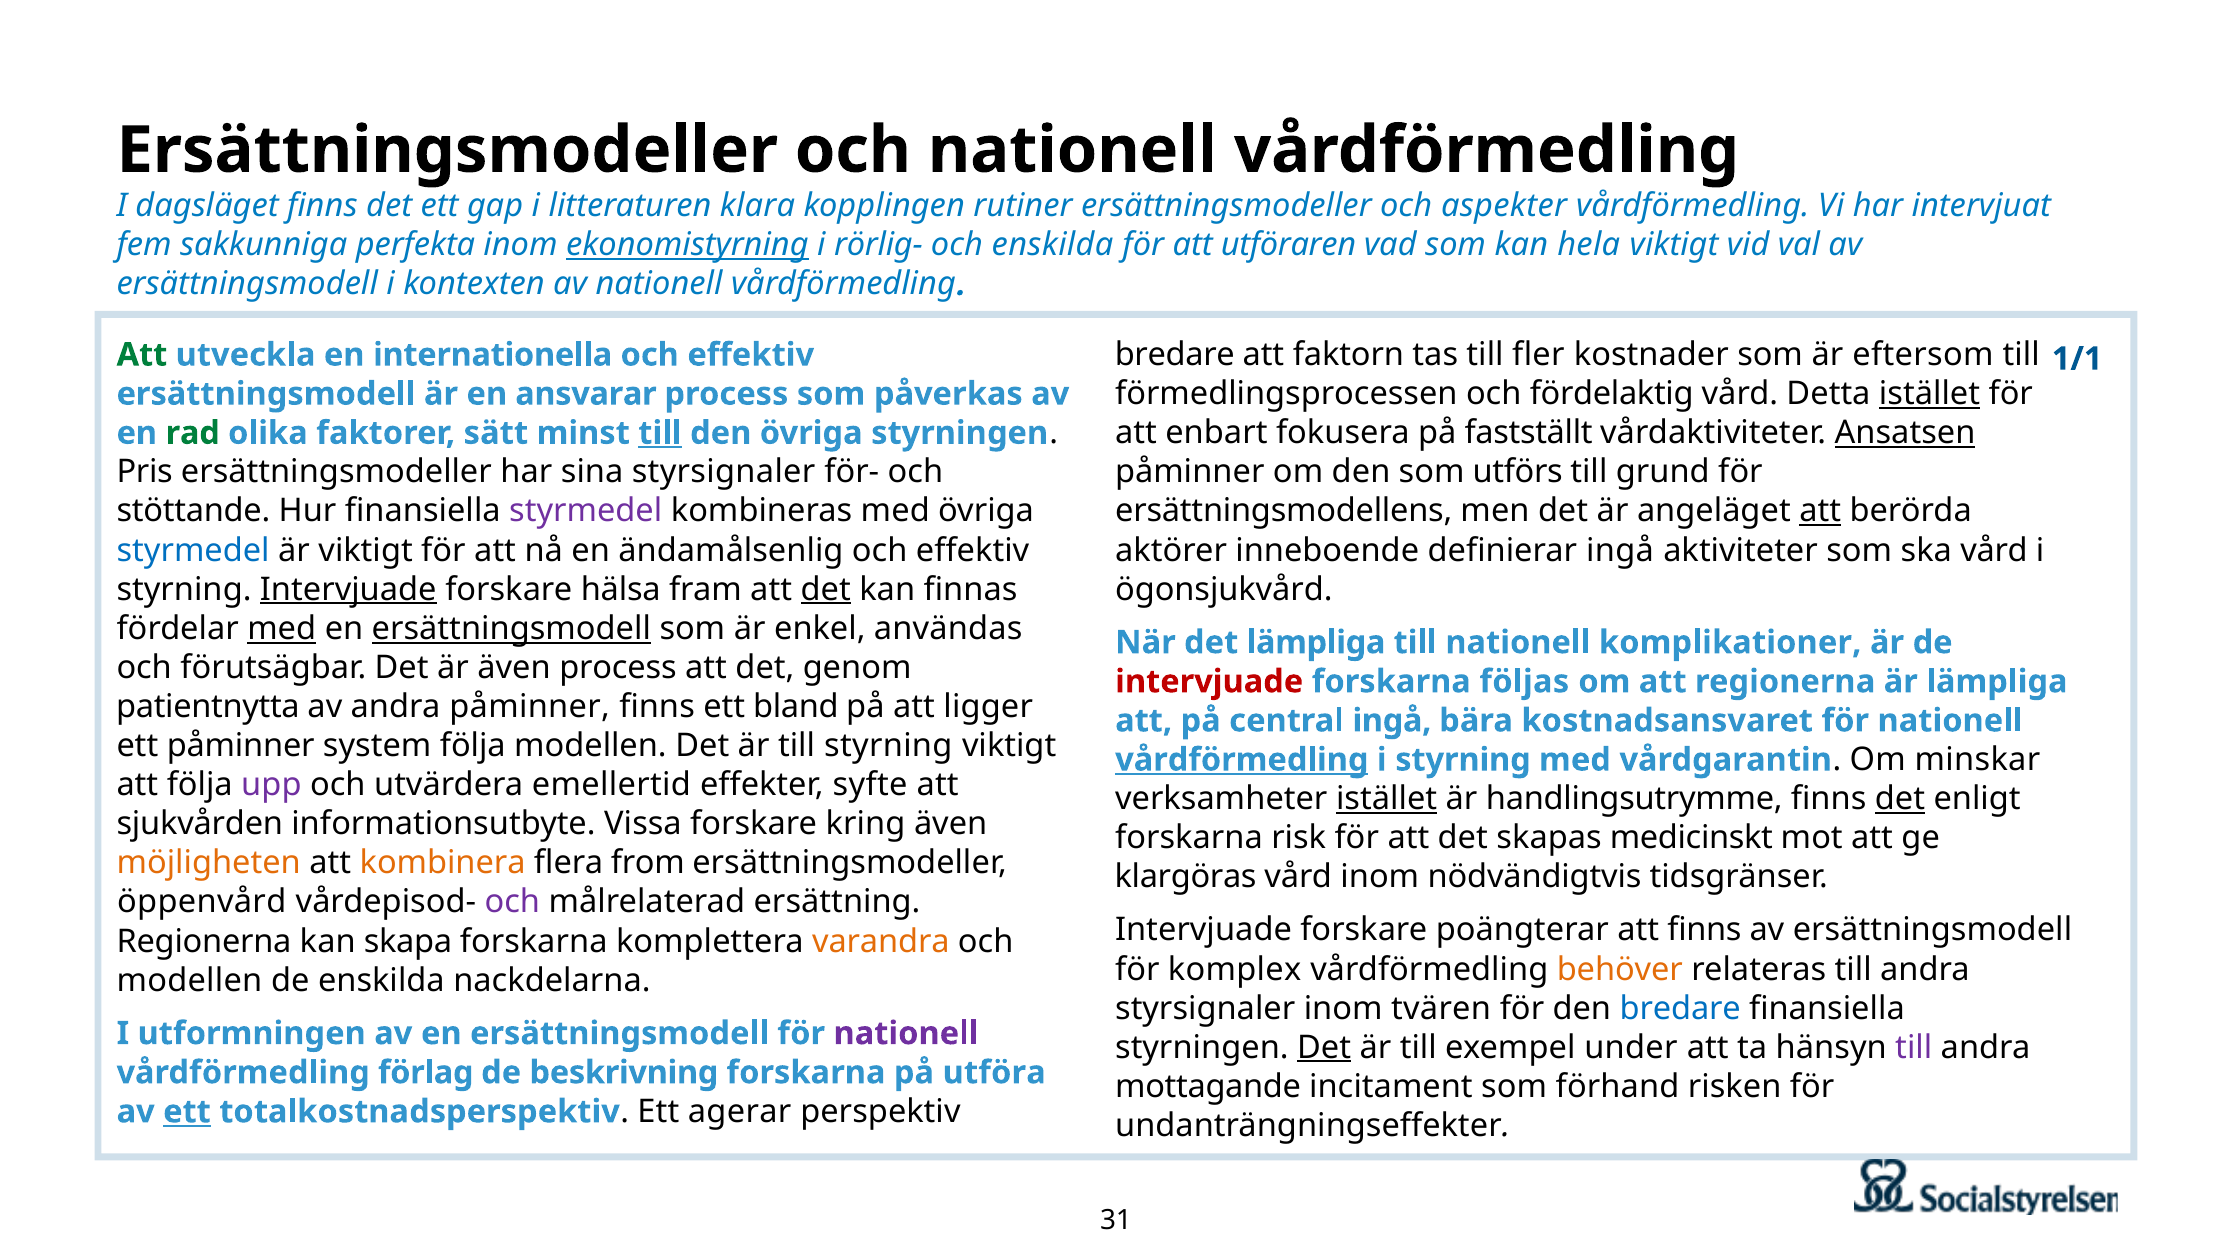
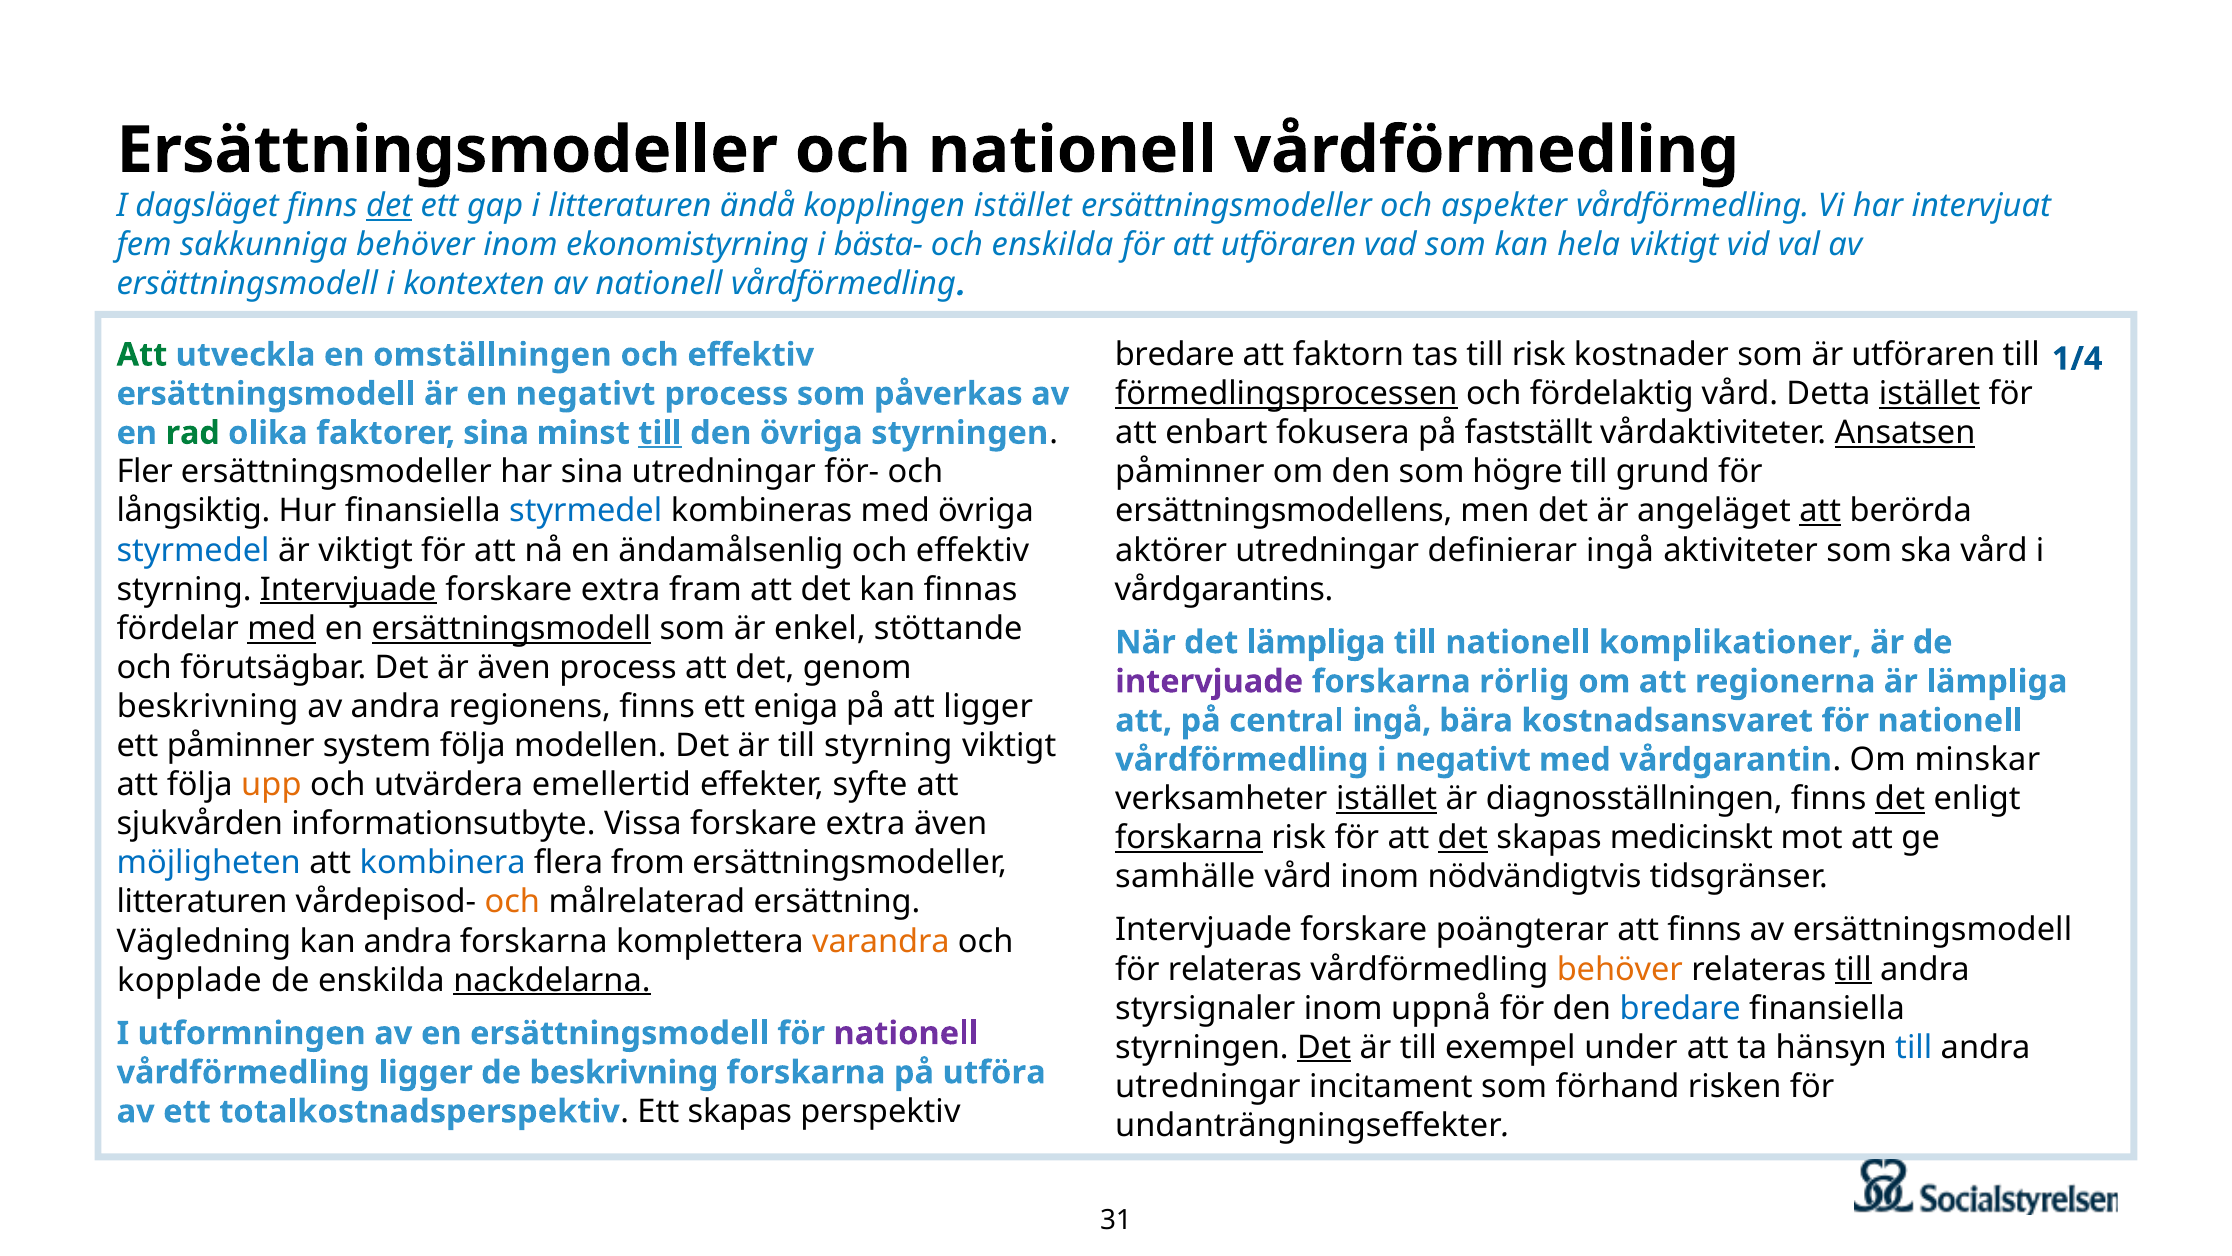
det at (389, 206) underline: none -> present
klara: klara -> ändå
kopplingen rutiner: rutiner -> istället
sakkunniga perfekta: perfekta -> behöver
ekonomistyrning underline: present -> none
rörlig-: rörlig- -> bästa-
till fler: fler -> risk
är eftersom: eftersom -> utföraren
internationella: internationella -> omställningen
1/1: 1/1 -> 1/4
förmedlingsprocessen underline: none -> present
en ansvarar: ansvarar -> negativt
faktorer sätt: sätt -> sina
Pris: Pris -> Fler
sina styrsignaler: styrsignaler -> utredningar
utförs: utförs -> högre
stöttande: stöttande -> långsiktig
styrmedel at (586, 511) colour: purple -> blue
aktörer inneboende: inneboende -> utredningar
hälsa at (621, 589): hälsa -> extra
det at (826, 589) underline: present -> none
ögonsjukvård: ögonsjukvård -> vårdgarantins
användas: användas -> stöttande
intervjuade at (1209, 681) colour: red -> purple
följas: följas -> rörlig
patientnytta at (208, 706): patientnytta -> beskrivning
andra påminner: påminner -> regionens
bland: bland -> eniga
vårdförmedling at (1242, 759) underline: present -> none
i styrning: styrning -> negativt
upp colour: purple -> orange
handlingsutrymme: handlingsutrymme -> diagnosställningen
Vissa forskare kring: kring -> extra
forskarna at (1189, 838) underline: none -> present
det at (1463, 838) underline: none -> present
möjligheten colour: orange -> blue
kombinera colour: orange -> blue
klargöras: klargöras -> samhälle
öppenvård at (202, 902): öppenvård -> litteraturen
och at (512, 902) colour: purple -> orange
Regionerna at (204, 941): Regionerna -> Vägledning
kan skapa: skapa -> andra
för komplex: komplex -> relateras
till at (1853, 969) underline: none -> present
modellen at (189, 980): modellen -> kopplade
nackdelarna underline: none -> present
tvären: tvären -> uppnå
till at (1914, 1047) colour: purple -> blue
vårdförmedling förlag: förlag -> ligger
mottagande at (1208, 1086): mottagande -> utredningar
ett at (187, 1111) underline: present -> none
Ett agerar: agerar -> skapas
